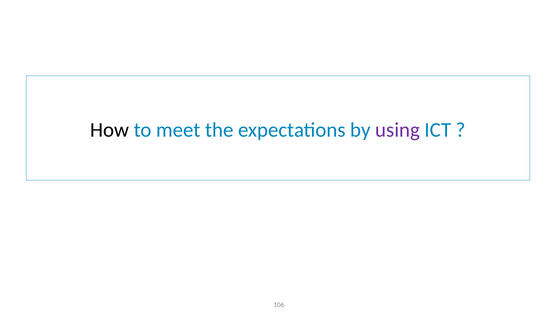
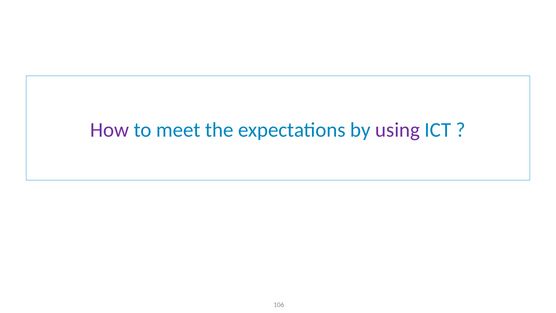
How colour: black -> purple
